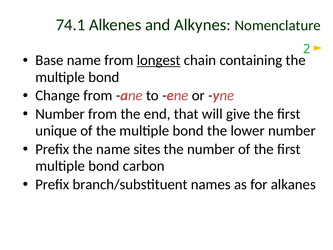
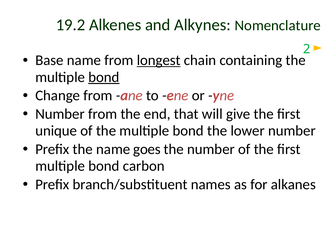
74.1: 74.1 -> 19.2
bond at (104, 77) underline: none -> present
sites: sites -> goes
